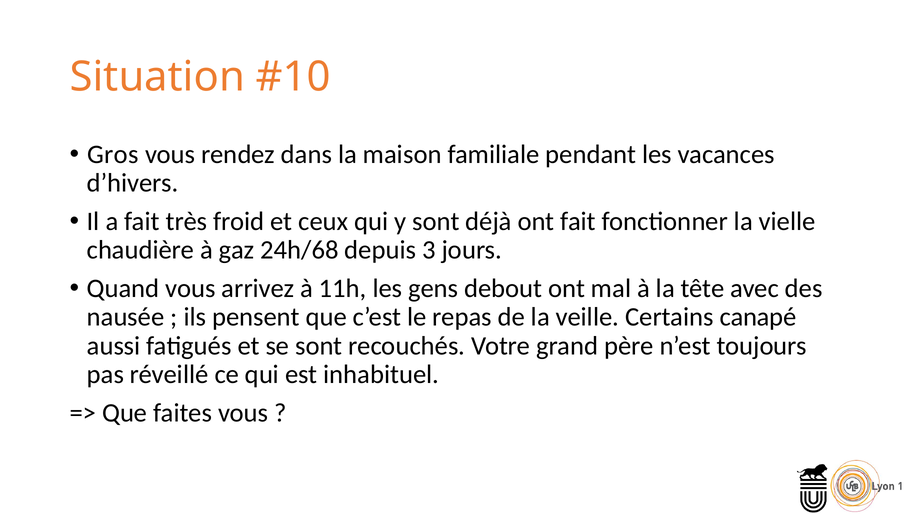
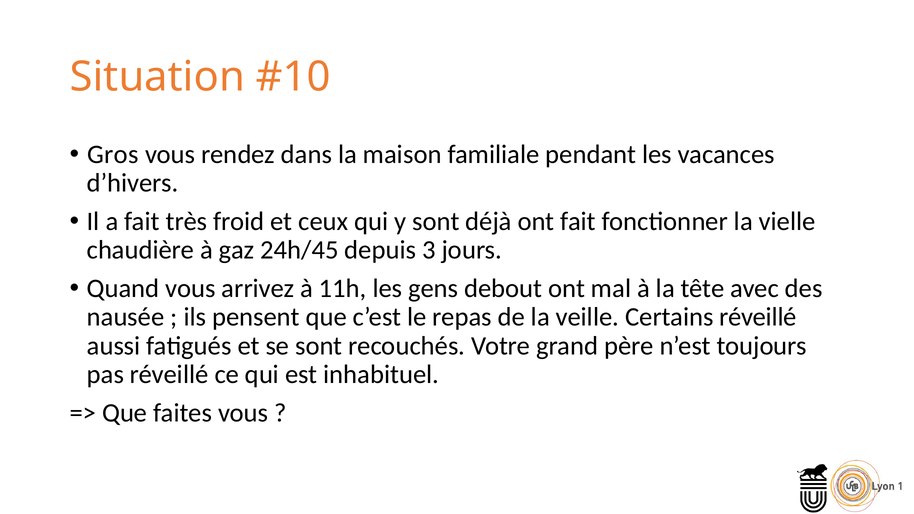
24h/68: 24h/68 -> 24h/45
Certains canapé: canapé -> réveillé
